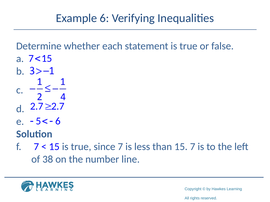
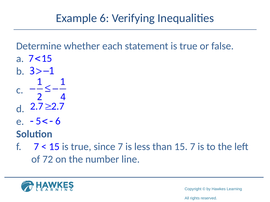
38: 38 -> 72
